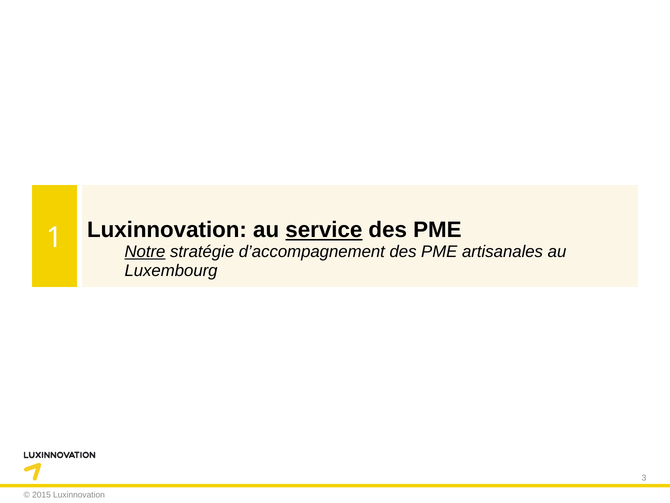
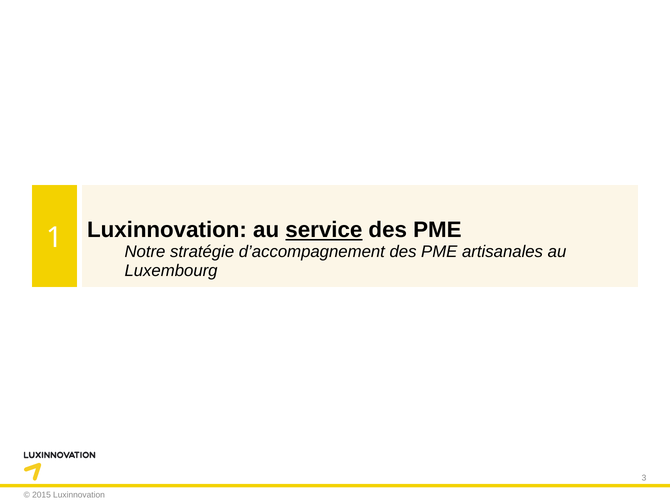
Notre underline: present -> none
